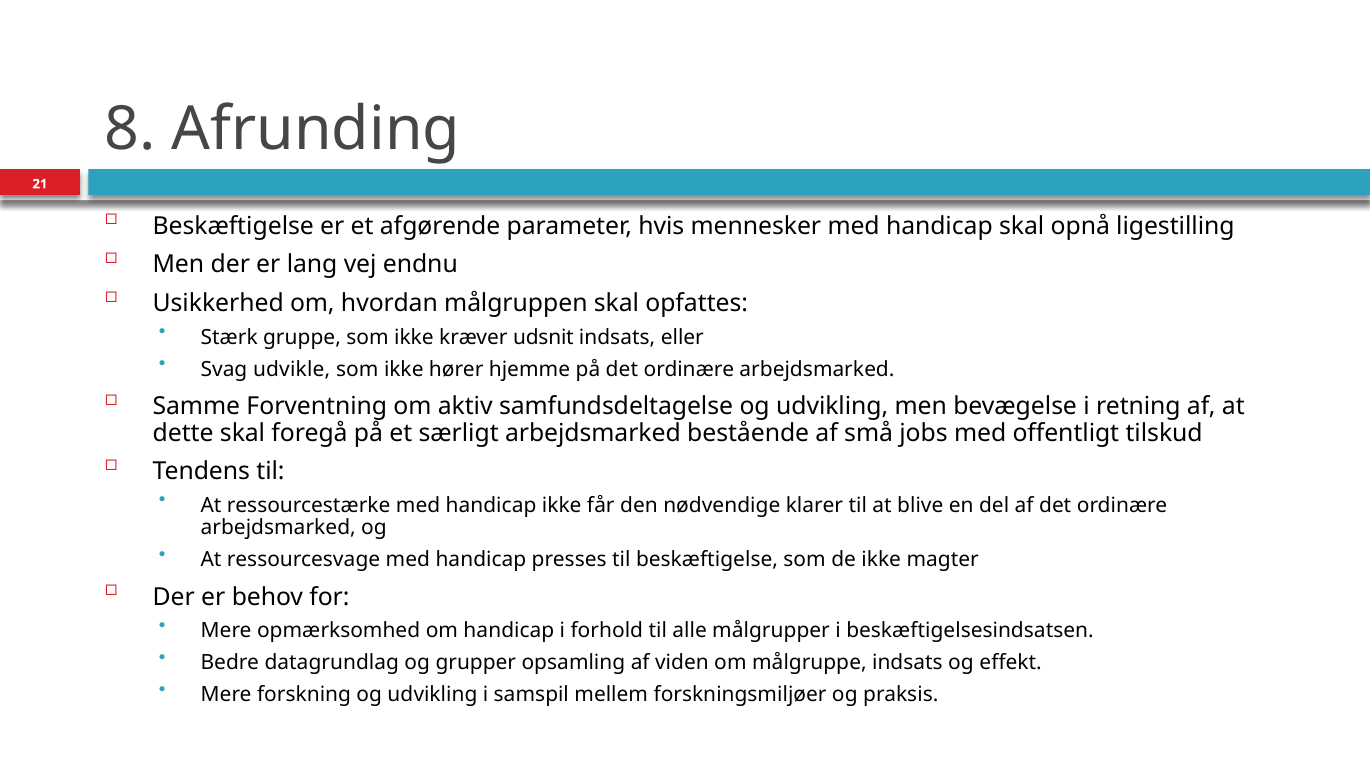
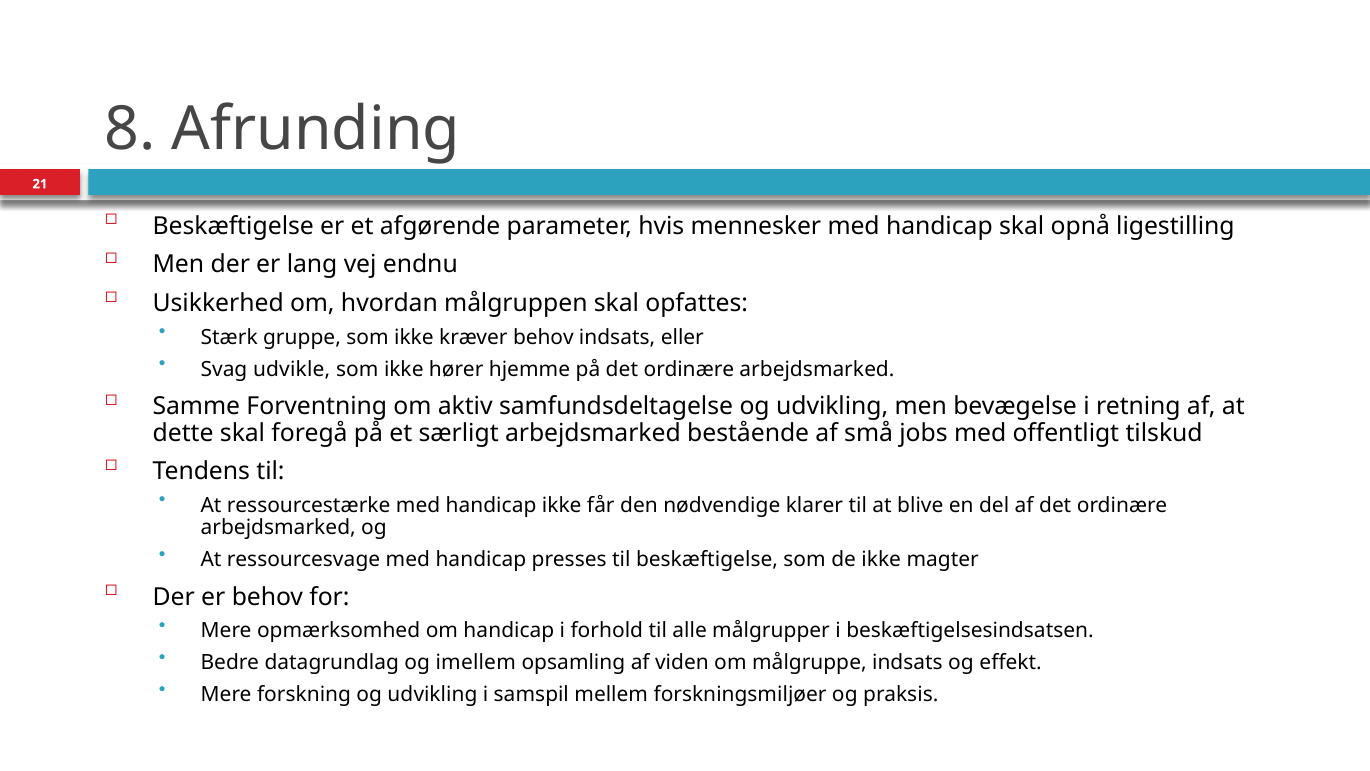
kræver udsnit: udsnit -> behov
grupper: grupper -> imellem
